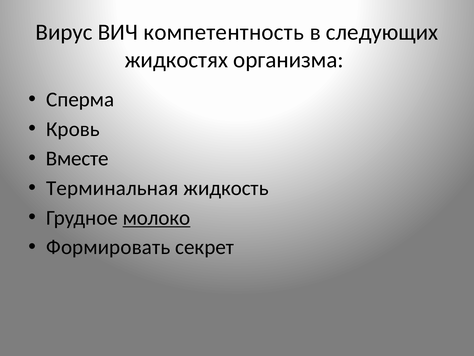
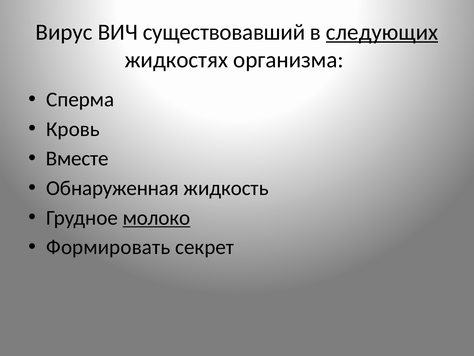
компетентность: компетентность -> существовавший
следующих underline: none -> present
Терминальная: Терминальная -> Обнаруженная
